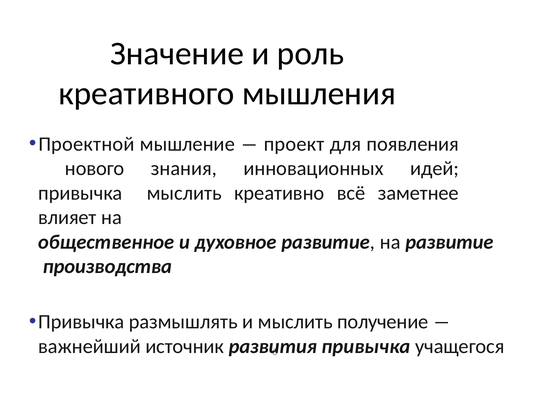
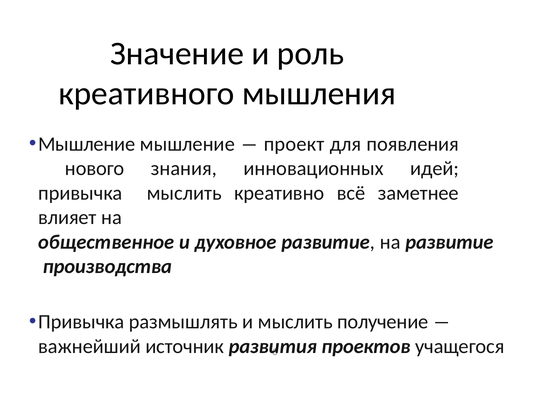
Проектной at (86, 144): Проектной -> Мышление
привычка at (366, 347): привычка -> проектов
